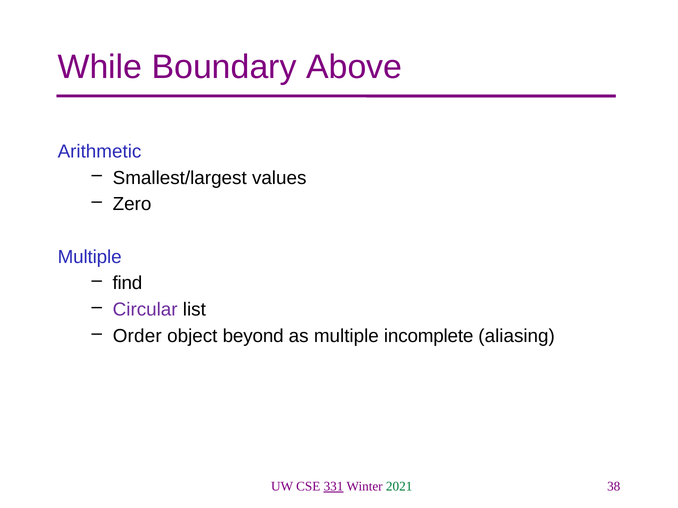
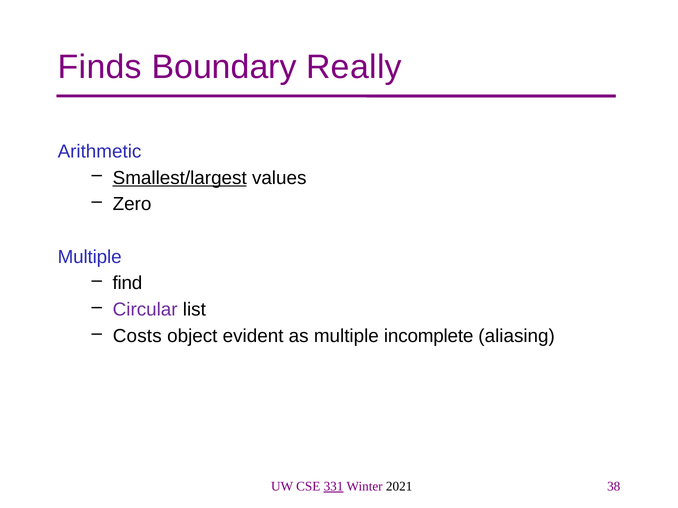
While: While -> Finds
Above: Above -> Really
Smallest/largest underline: none -> present
Order: Order -> Costs
beyond: beyond -> evident
2021 colour: green -> black
